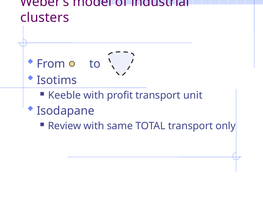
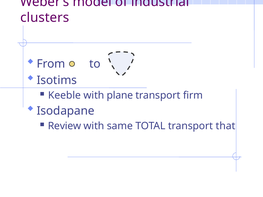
profit: profit -> plane
unit: unit -> firm
only: only -> that
